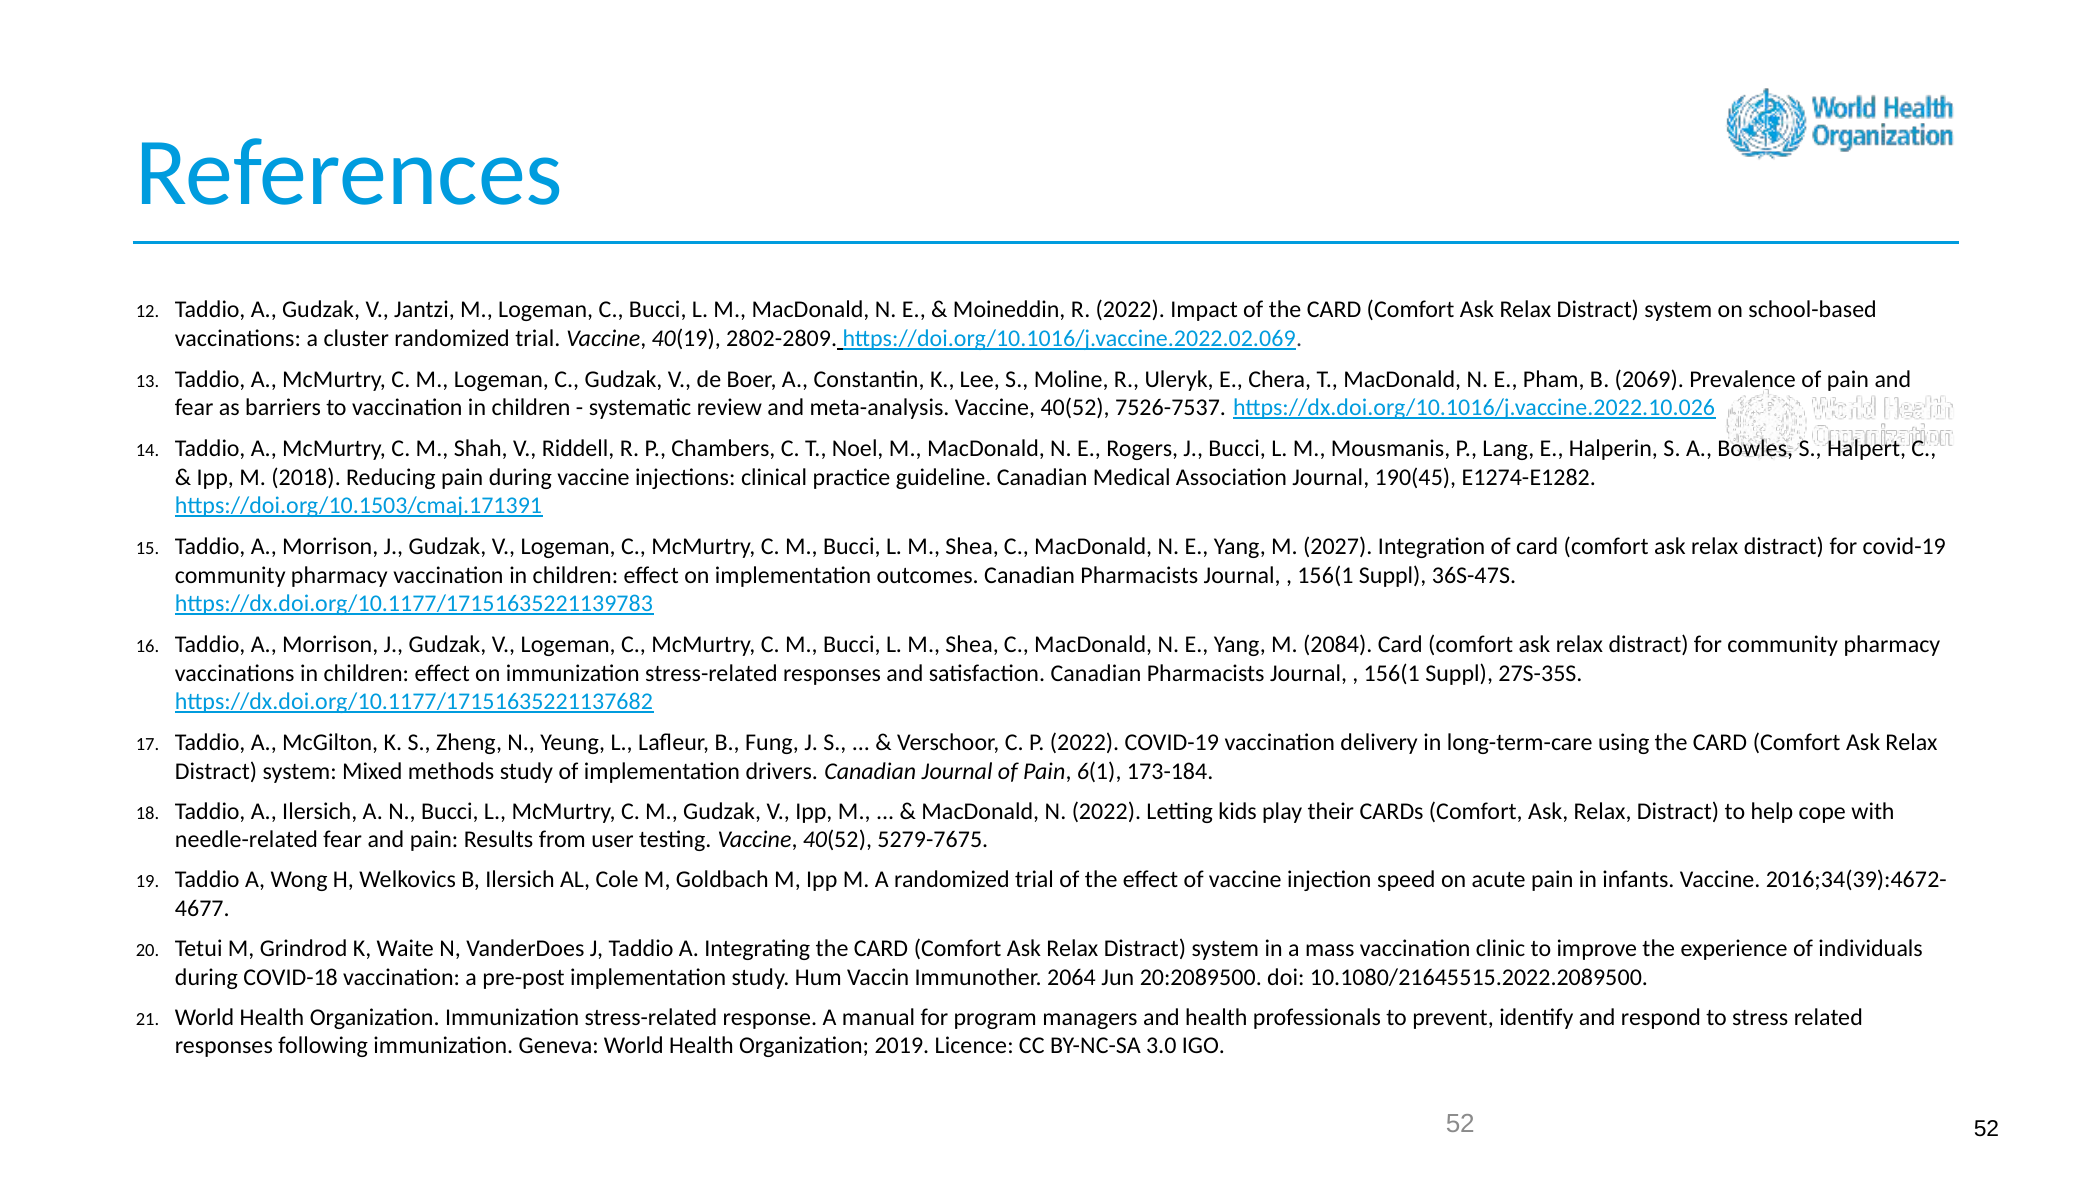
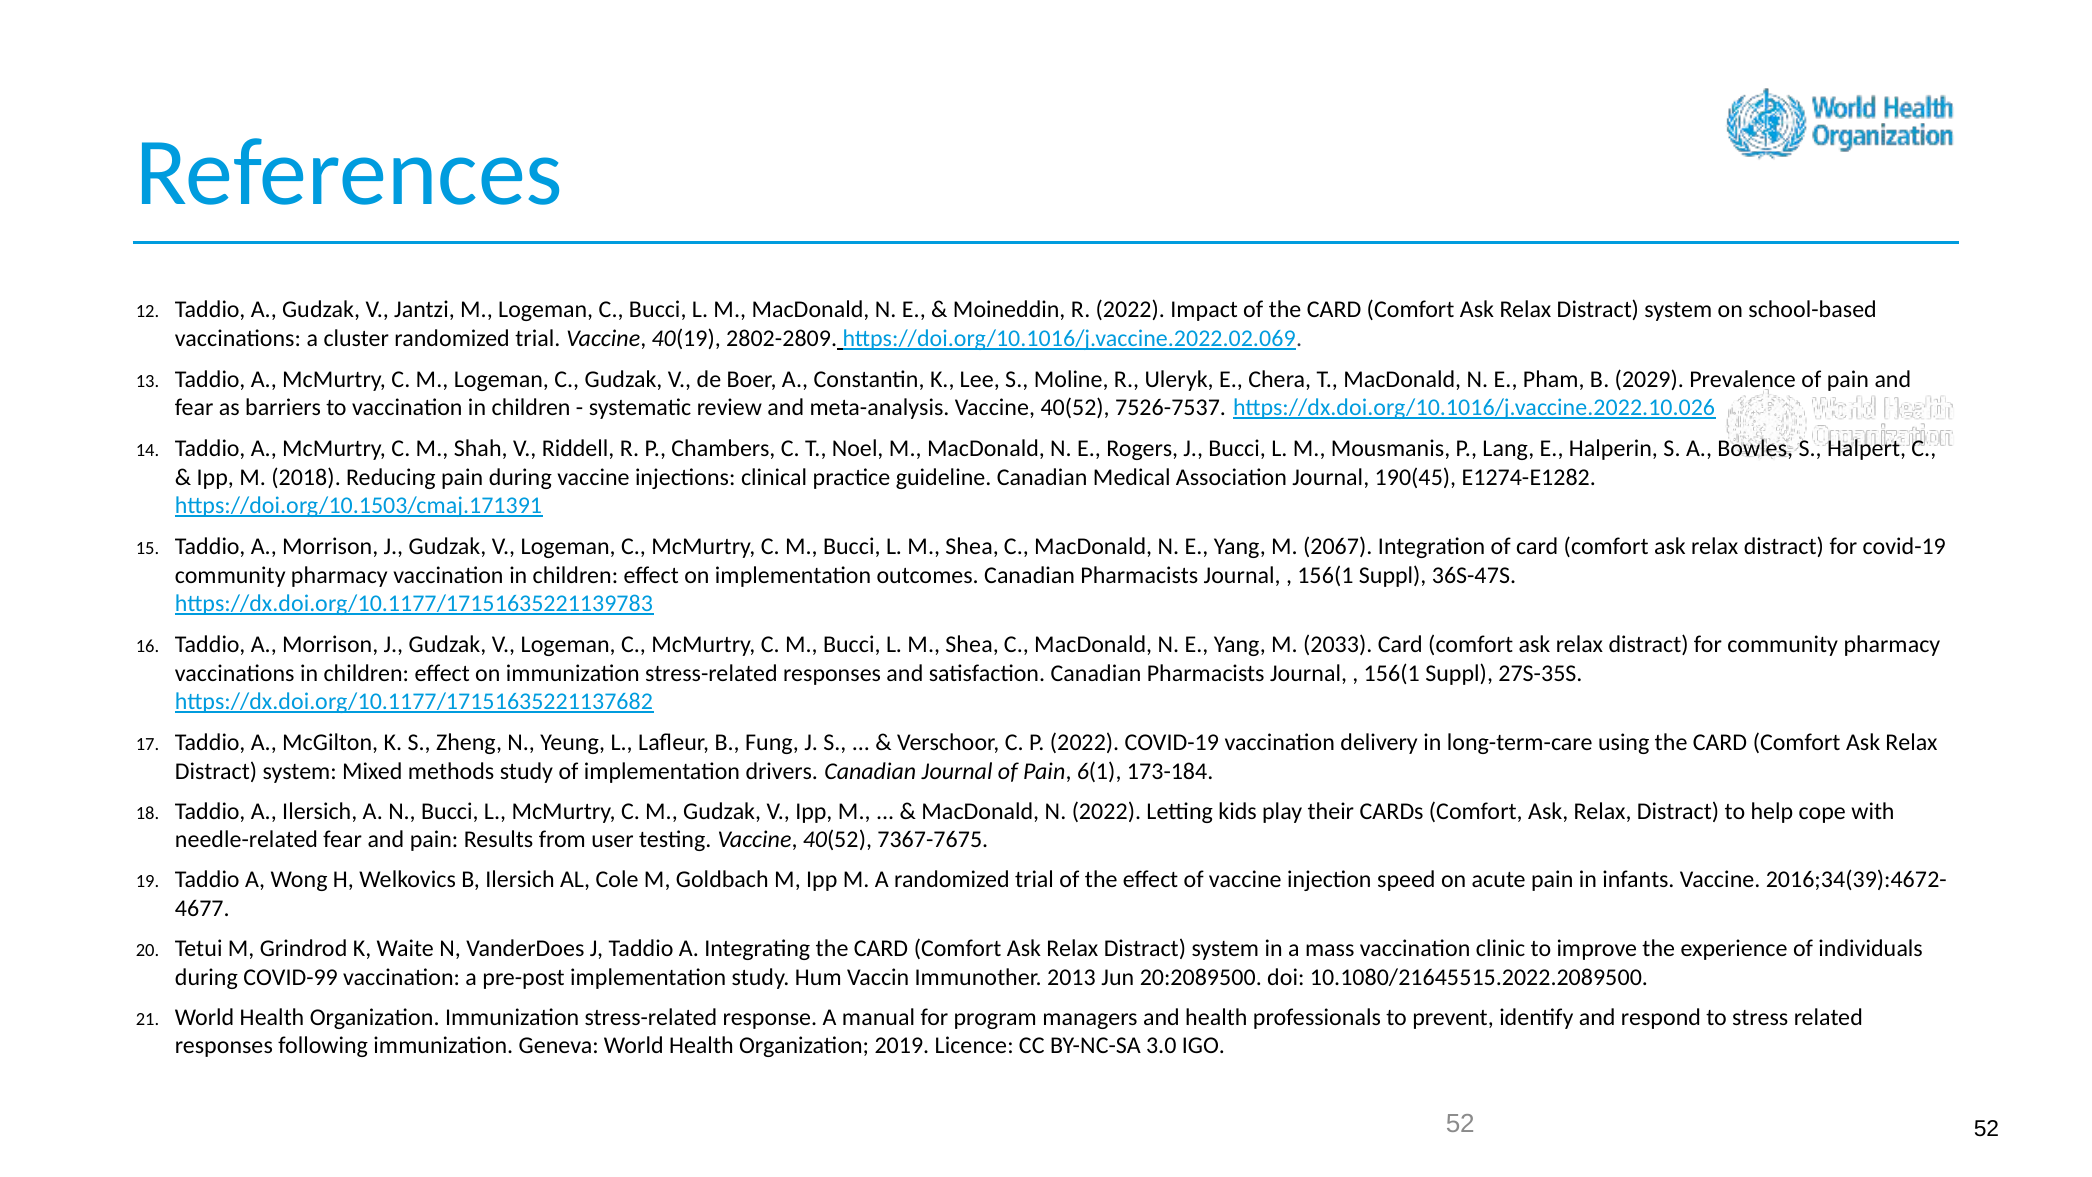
2069: 2069 -> 2029
2027: 2027 -> 2067
2084: 2084 -> 2033
5279-7675: 5279-7675 -> 7367-7675
COVID-18: COVID-18 -> COVID-99
2064: 2064 -> 2013
